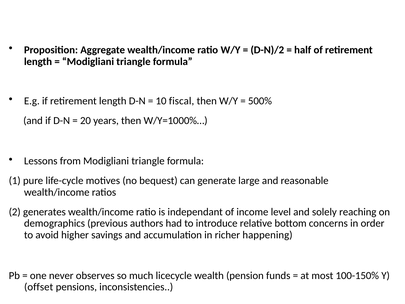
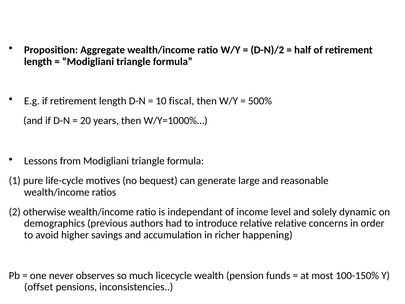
generates: generates -> otherwise
reaching: reaching -> dynamic
relative bottom: bottom -> relative
